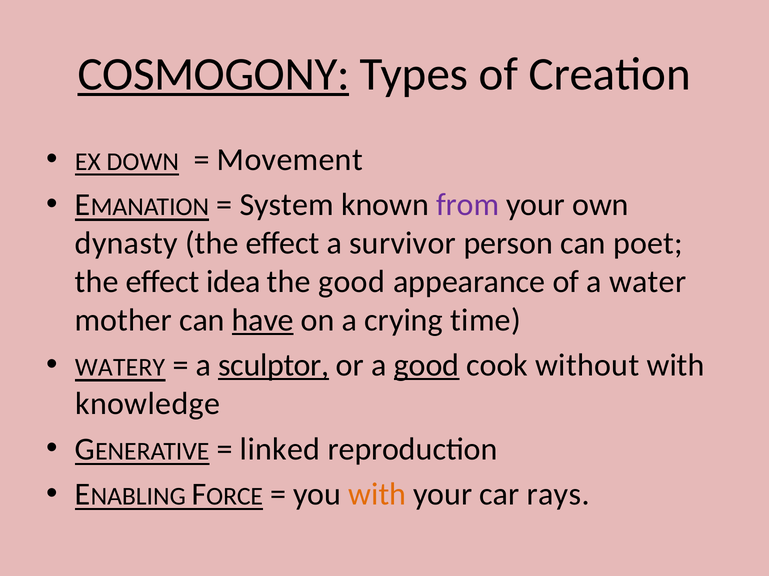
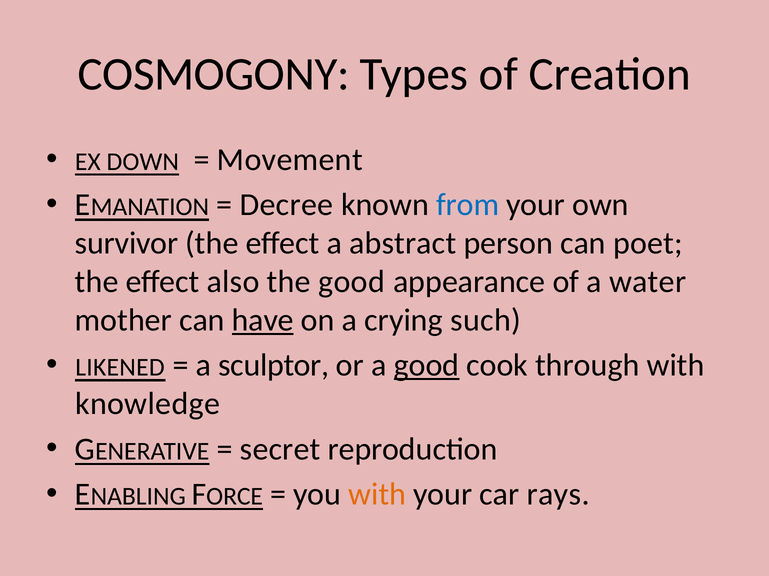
COSMOGONY underline: present -> none
System: System -> Decree
from colour: purple -> blue
dynasty: dynasty -> survivor
survivor: survivor -> abstract
idea: idea -> also
time: time -> such
WATERY: WATERY -> LIKENED
sculptor underline: present -> none
without: without -> through
linked: linked -> secret
